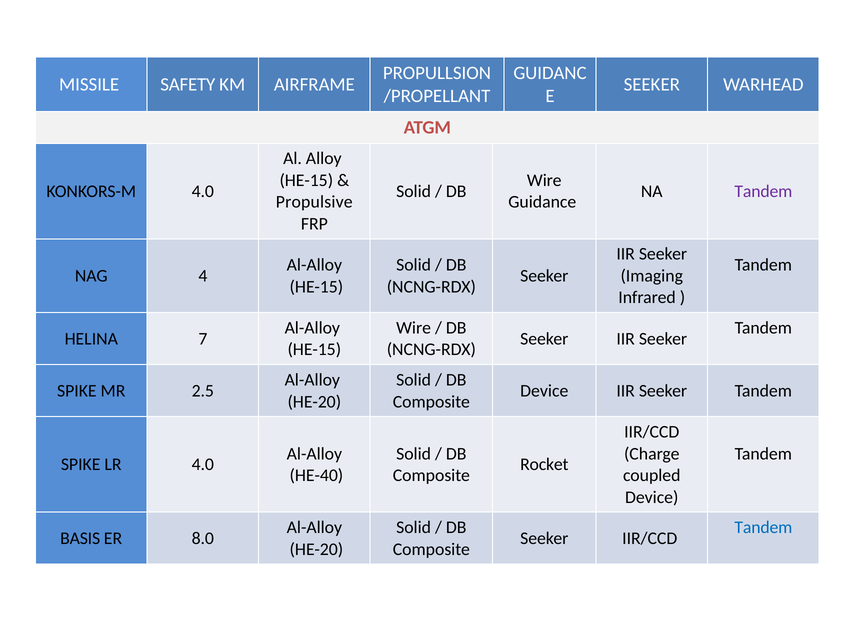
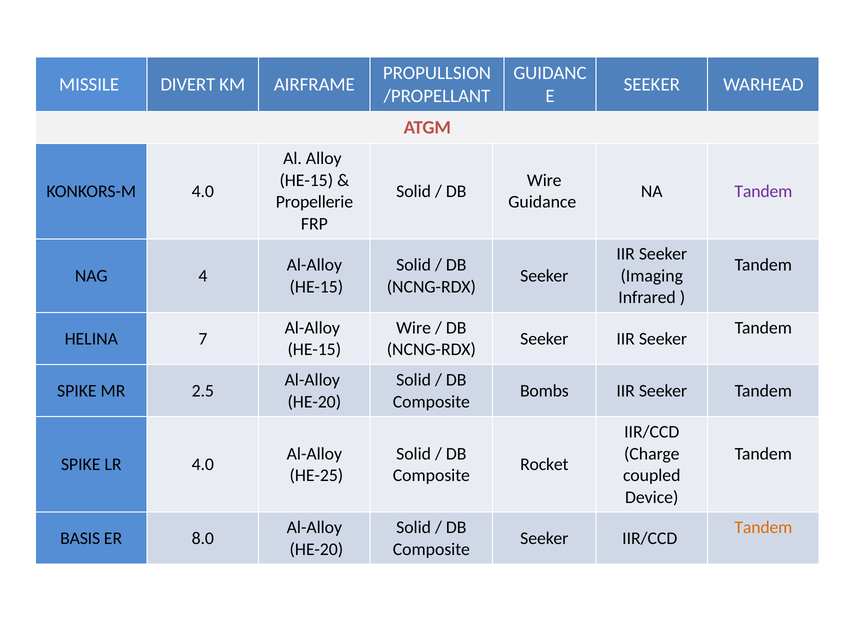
SAFETY: SAFETY -> DIVERT
Propulsive: Propulsive -> Propellerie
Device at (544, 391): Device -> Bombs
HE-40: HE-40 -> HE-25
Tandem at (763, 527) colour: blue -> orange
